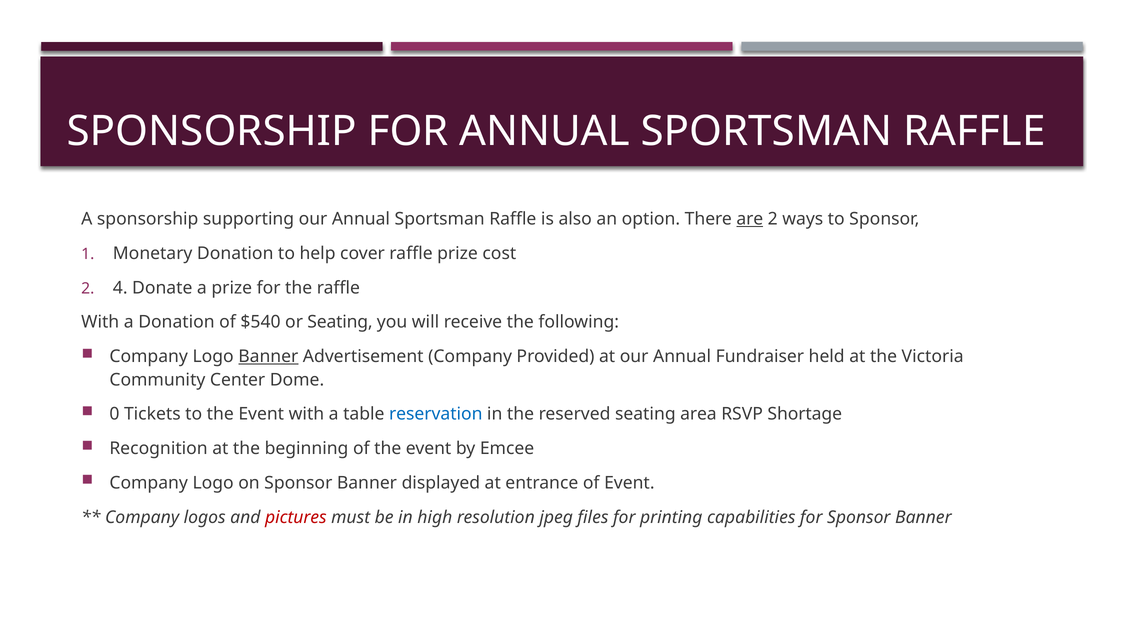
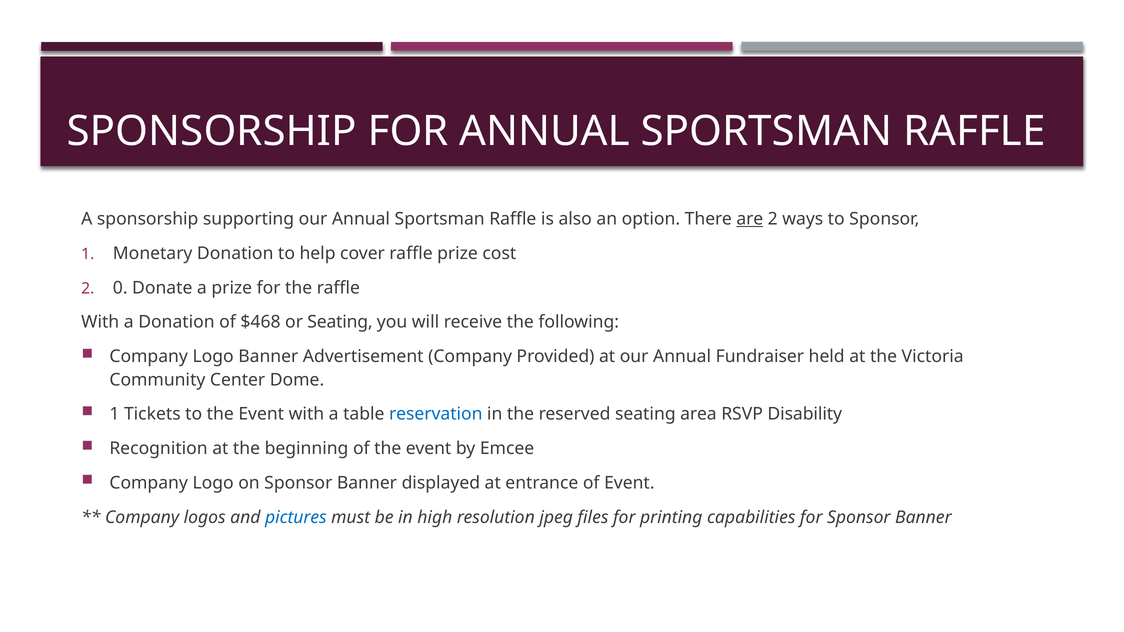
4: 4 -> 0
$540: $540 -> $468
Banner at (268, 357) underline: present -> none
0 at (114, 414): 0 -> 1
Shortage: Shortage -> Disability
pictures colour: red -> blue
